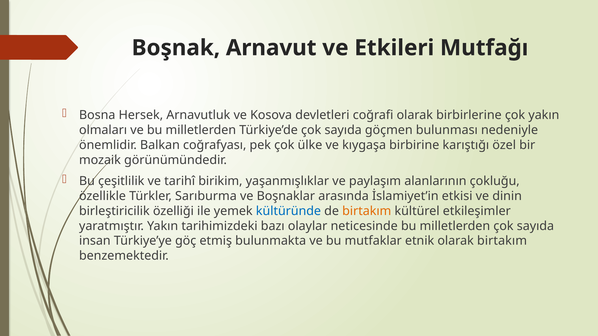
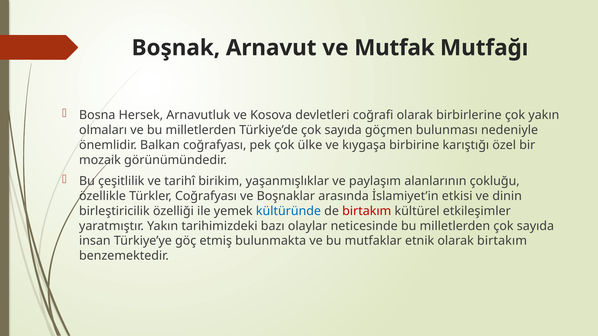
Etkileri: Etkileri -> Mutfak
Türkler Sarıburma: Sarıburma -> Coğrafyası
birtakım at (367, 211) colour: orange -> red
